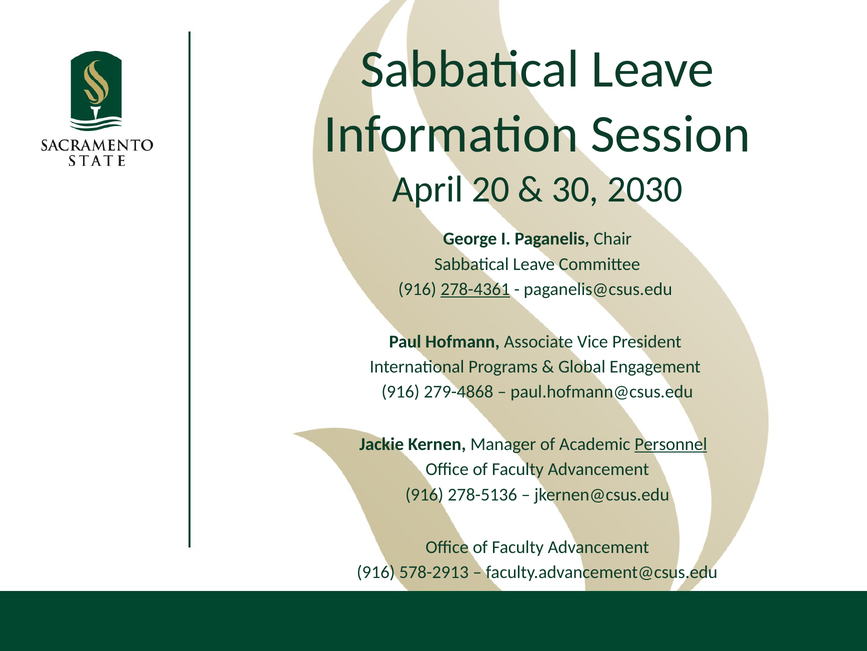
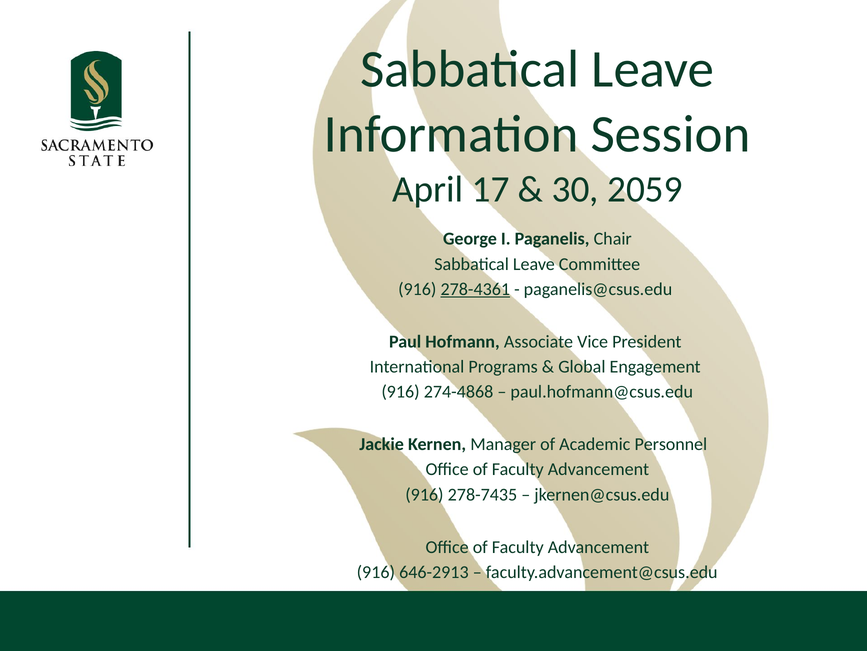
20: 20 -> 17
2030: 2030 -> 2059
279-4868: 279-4868 -> 274-4868
Personnel underline: present -> none
278-5136: 278-5136 -> 278-7435
578-2913: 578-2913 -> 646-2913
